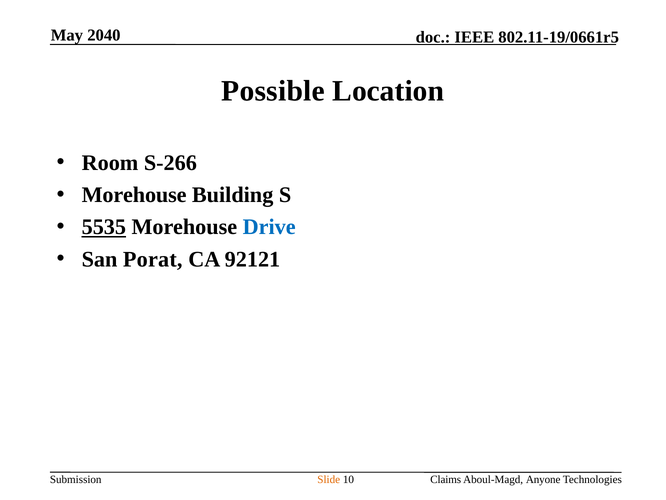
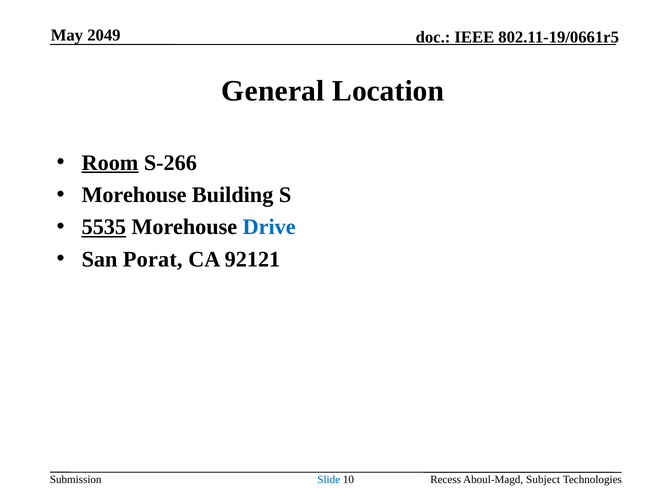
2040: 2040 -> 2049
Possible: Possible -> General
Room underline: none -> present
Slide colour: orange -> blue
Claims: Claims -> Recess
Anyone: Anyone -> Subject
